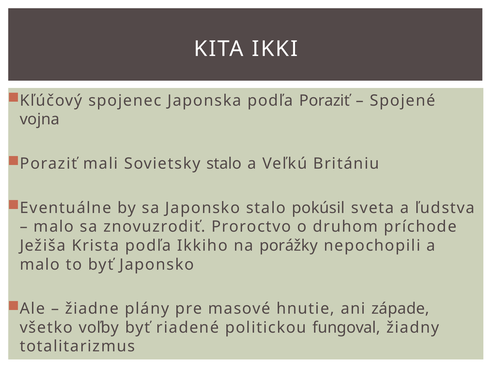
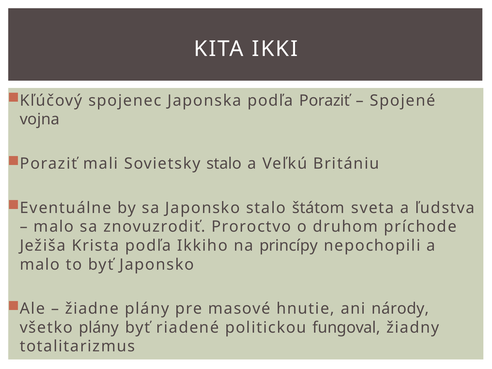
pokúsil: pokúsil -> štátom
porážky: porážky -> princípy
západe: západe -> národy
všetko voľby: voľby -> plány
